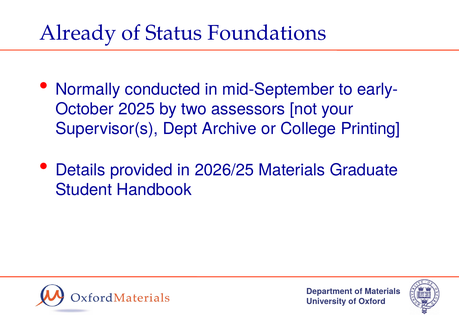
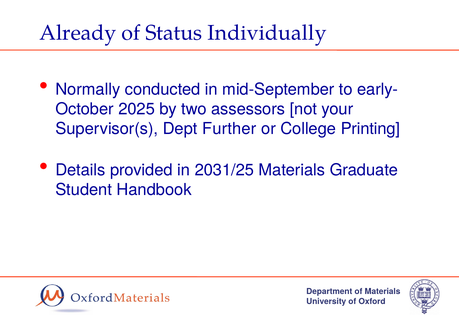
Foundations: Foundations -> Individually
Archive: Archive -> Further
2026/25: 2026/25 -> 2031/25
